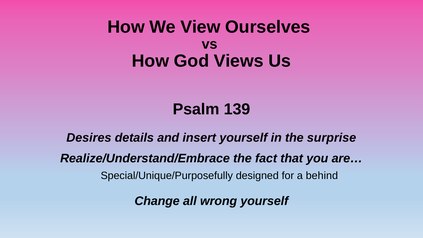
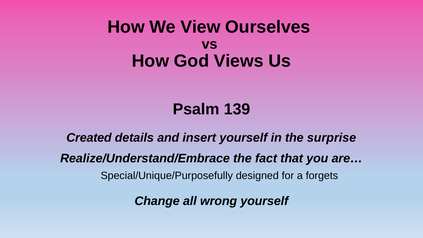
Desires: Desires -> Created
behind: behind -> forgets
